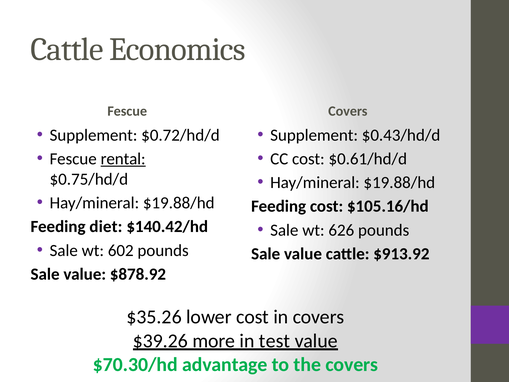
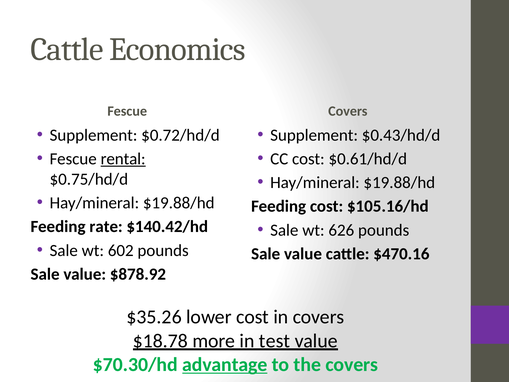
diet: diet -> rate
$913.92: $913.92 -> $470.16
$39.26: $39.26 -> $18.78
advantage underline: none -> present
